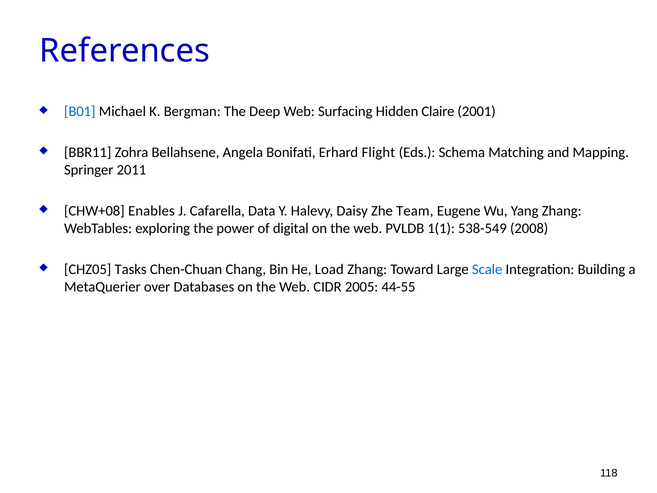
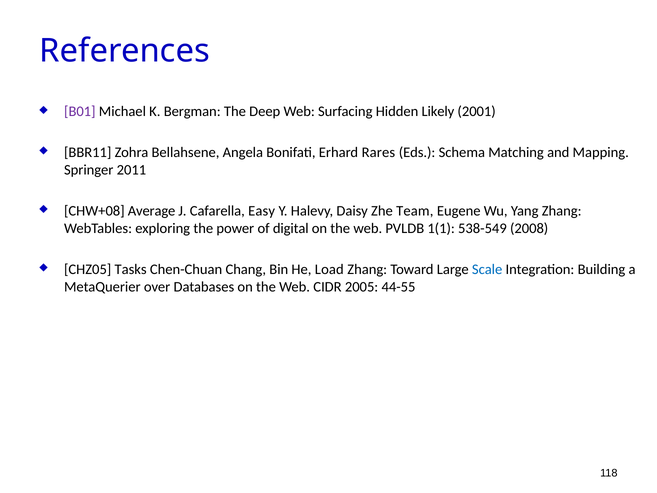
B01 colour: blue -> purple
Claire: Claire -> Likely
Flight: Flight -> Rares
Enables: Enables -> Average
Data: Data -> Easy
